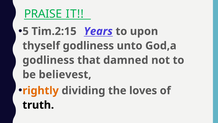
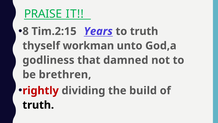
5: 5 -> 8
to upon: upon -> truth
thyself godliness: godliness -> workman
believest: believest -> brethren
rightly colour: orange -> red
loves: loves -> build
